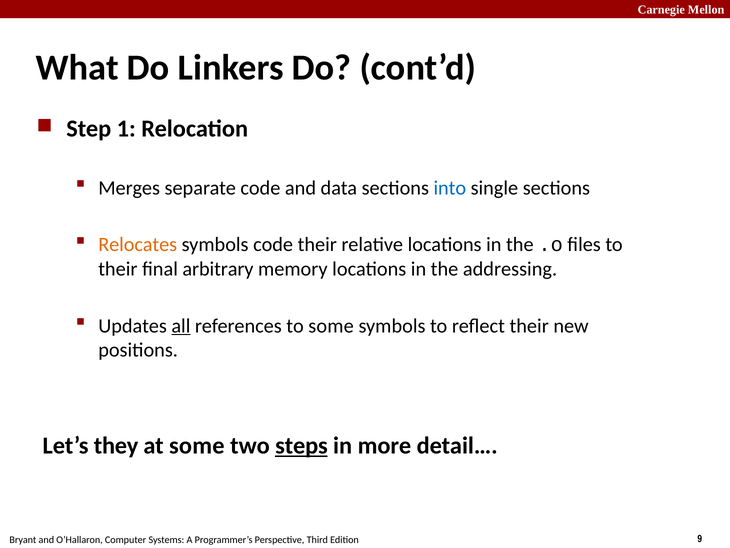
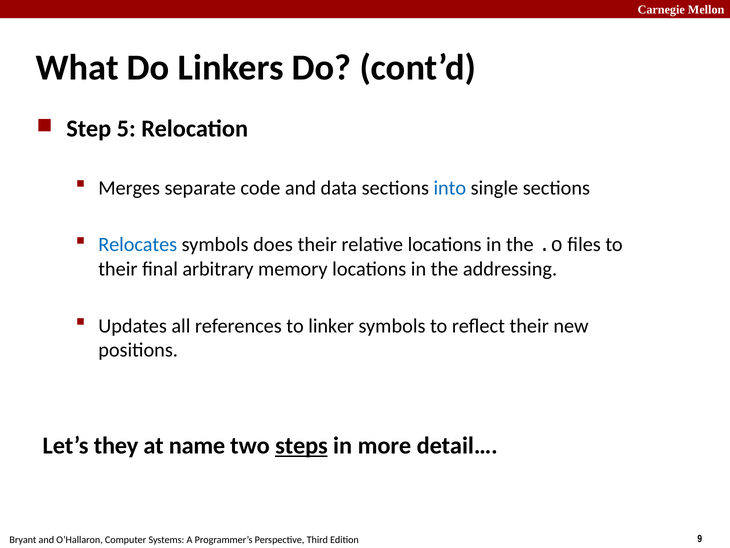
1: 1 -> 5
Relocates colour: orange -> blue
symbols code: code -> does
all underline: present -> none
to some: some -> linker
at some: some -> name
